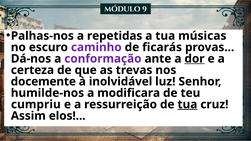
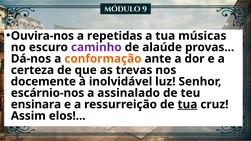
Palhas-nos: Palhas-nos -> Ouvira-nos
ficarás: ficarás -> alaúde
conformação colour: purple -> orange
dor underline: present -> none
humilde-nos: humilde-nos -> escárnio-nos
modificara: modificara -> assinalado
cumpriu: cumpriu -> ensinara
